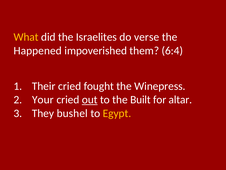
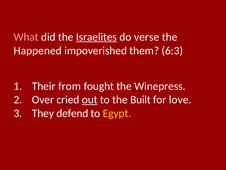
What colour: yellow -> pink
Israelites underline: none -> present
6:4: 6:4 -> 6:3
Their cried: cried -> from
Your: Your -> Over
altar: altar -> love
bushel: bushel -> defend
